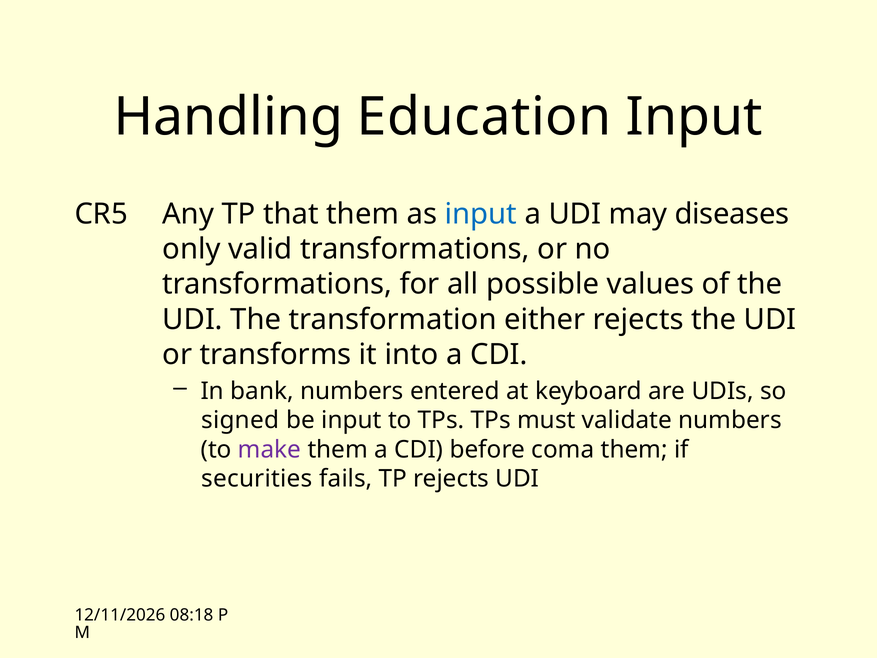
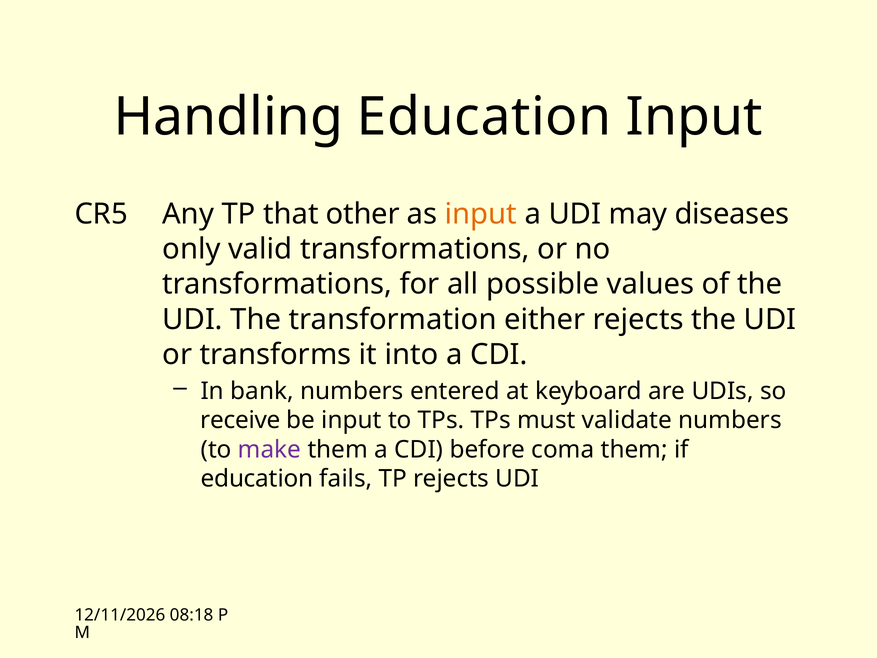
that them: them -> other
input at (481, 214) colour: blue -> orange
signed: signed -> receive
securities at (257, 479): securities -> education
